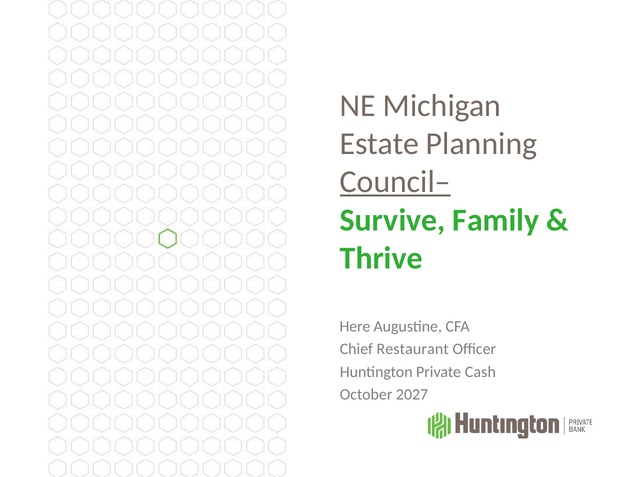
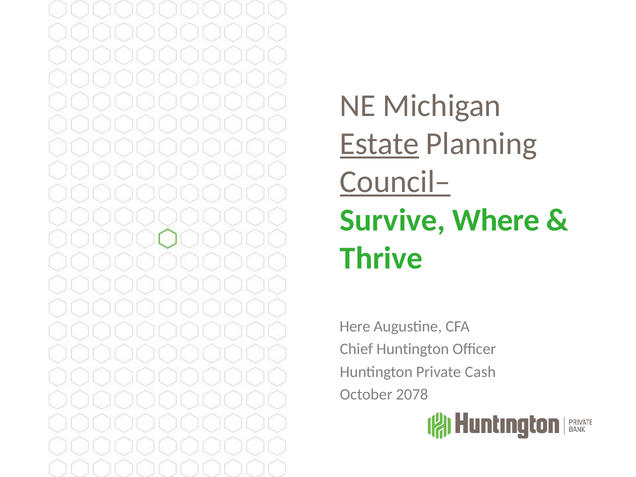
Estate underline: none -> present
Family: Family -> Where
Chief Restaurant: Restaurant -> Huntington
2027: 2027 -> 2078
